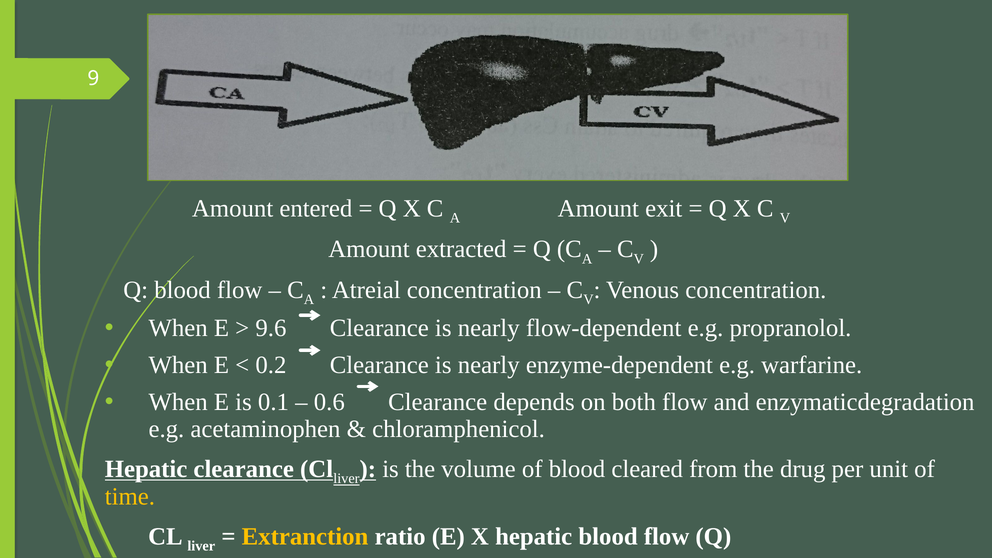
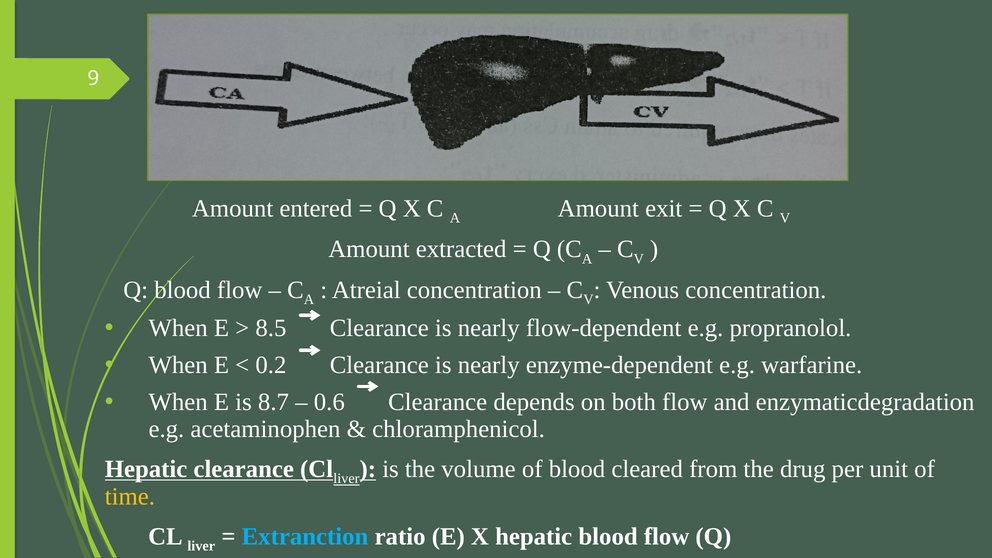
9.6: 9.6 -> 8.5
0.1: 0.1 -> 8.7
Extranction colour: yellow -> light blue
